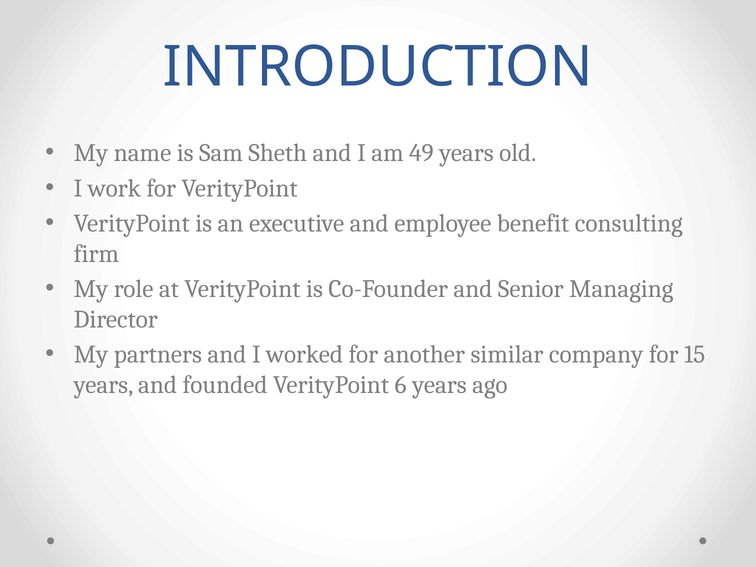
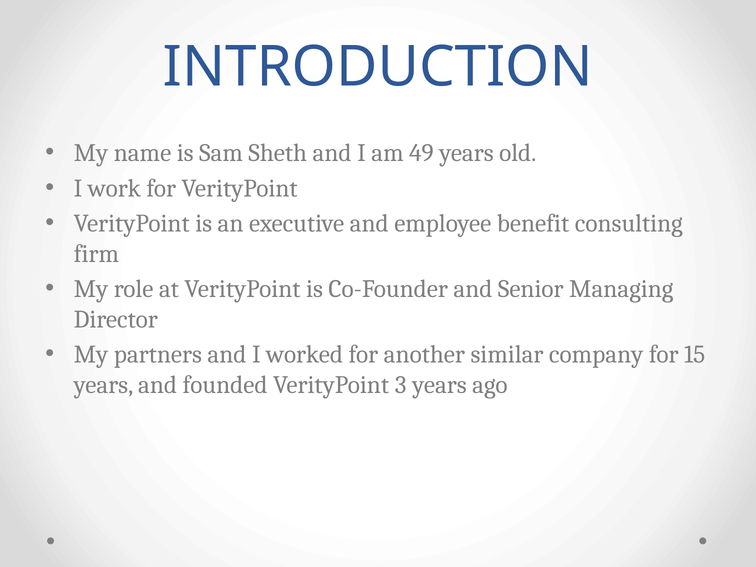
6: 6 -> 3
